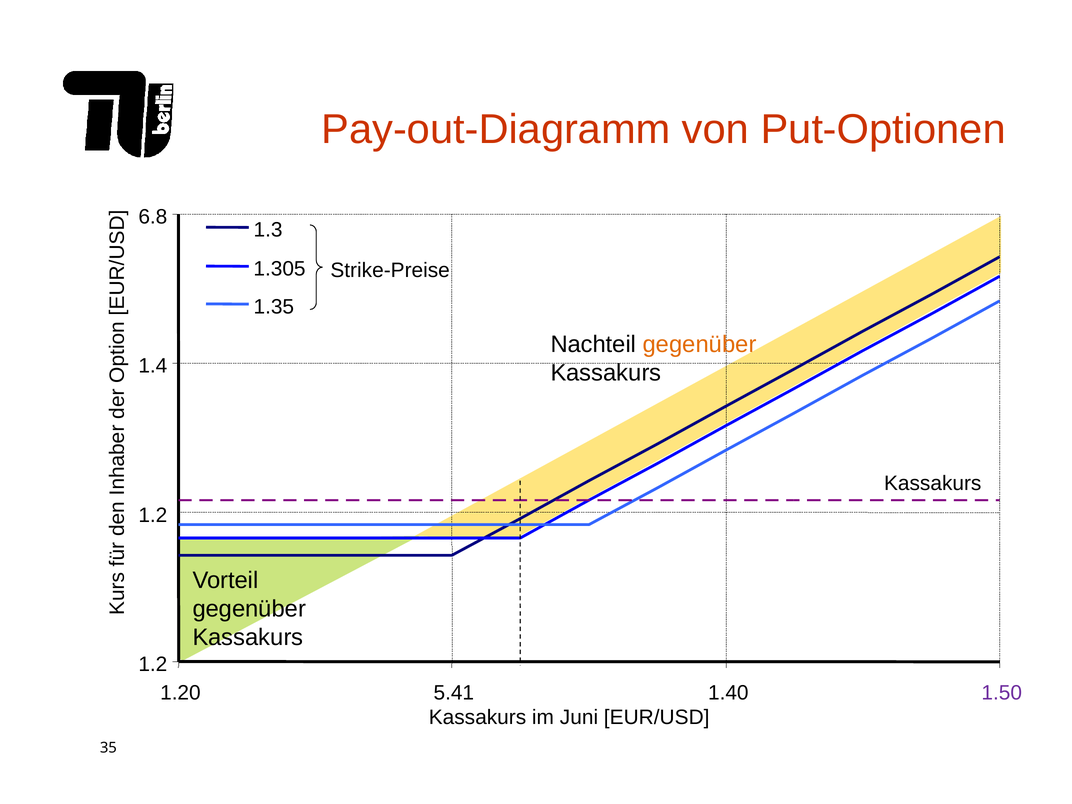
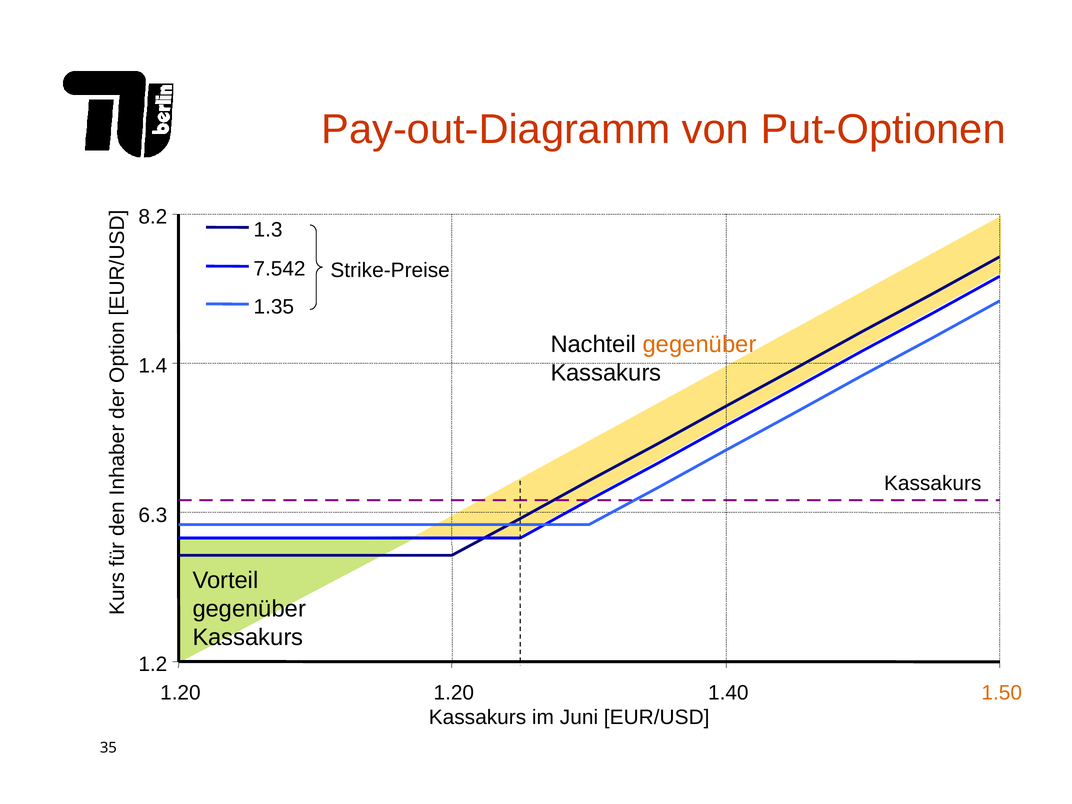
6.8: 6.8 -> 8.2
1.305: 1.305 -> 7.542
1.2 at (153, 515): 1.2 -> 6.3
1.20 5.41: 5.41 -> 1.20
1.50 colour: purple -> orange
